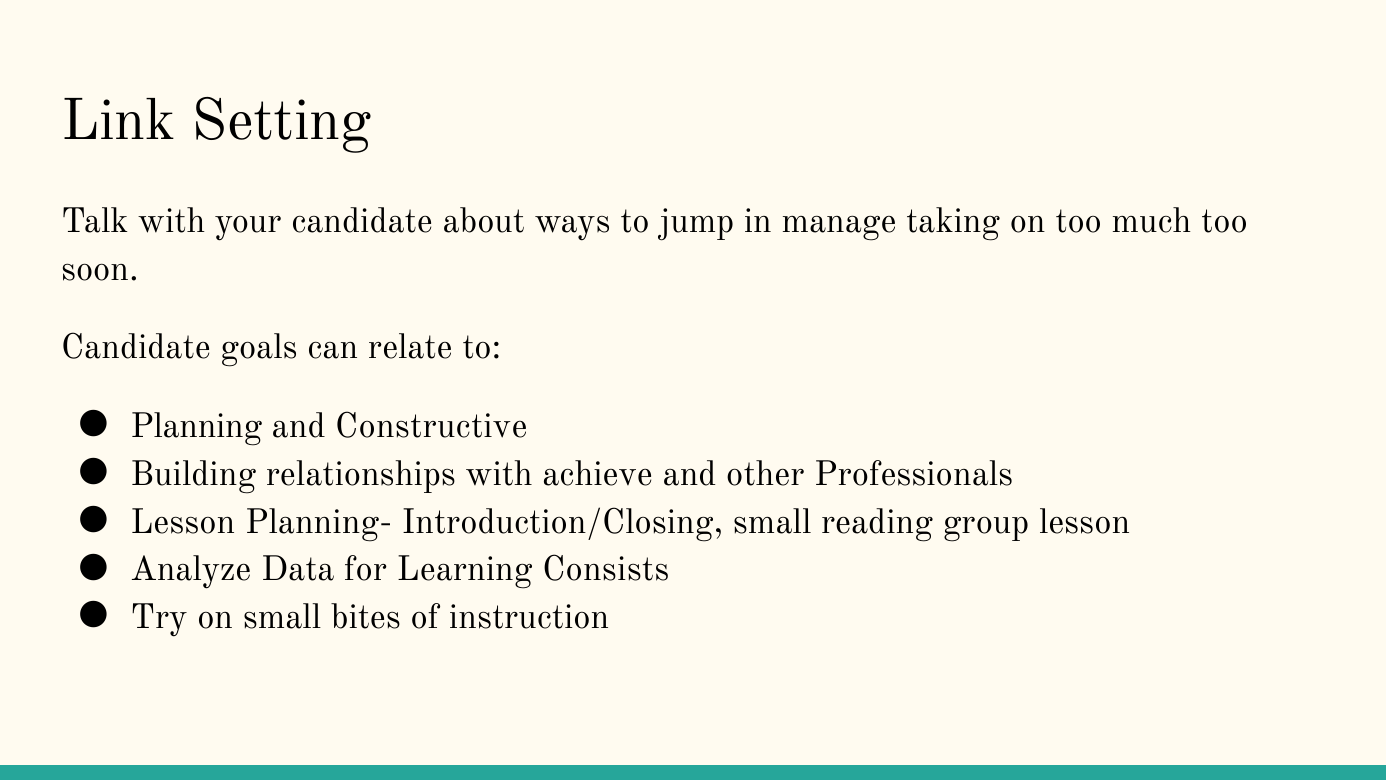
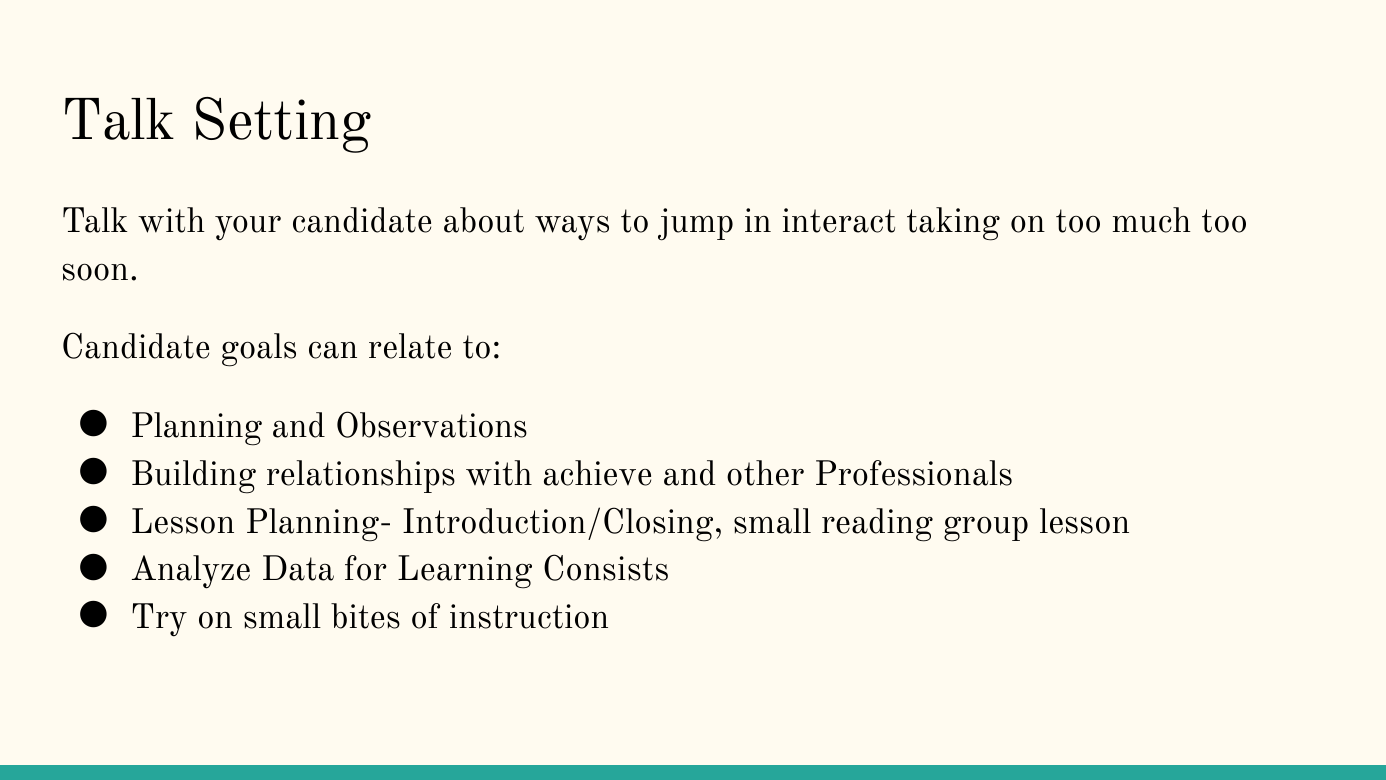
Link at (118, 120): Link -> Talk
manage: manage -> interact
Constructive: Constructive -> Observations
